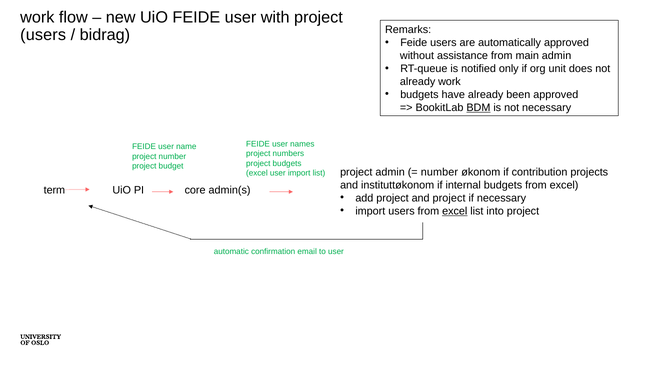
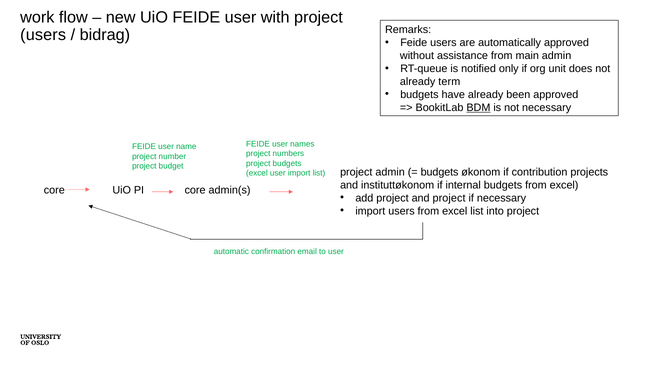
already work: work -> term
number at (439, 172): number -> budgets
term at (54, 190): term -> core
excel at (455, 211) underline: present -> none
